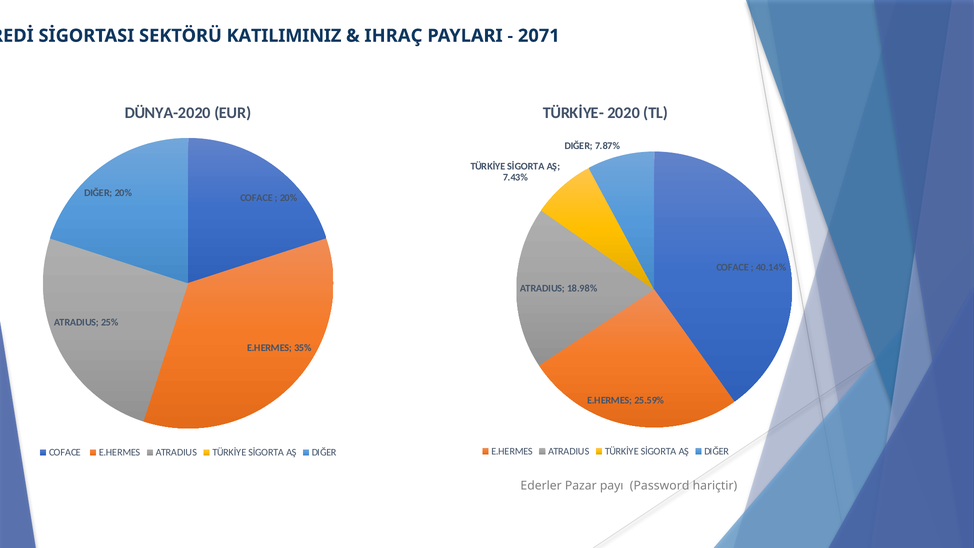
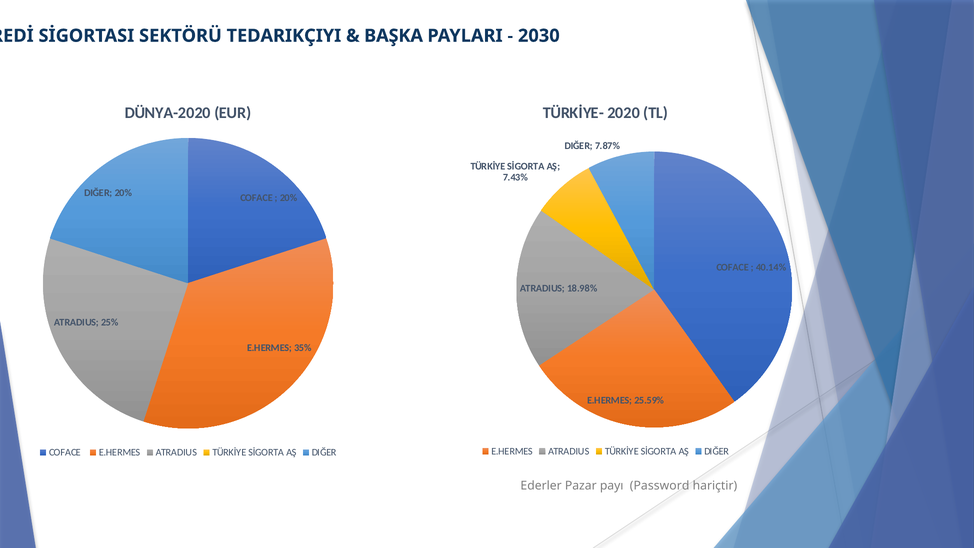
KATILIMINIZ: KATILIMINIZ -> TEDARIKÇIYI
IHRAÇ: IHRAÇ -> BAŞKA
2071: 2071 -> 2030
